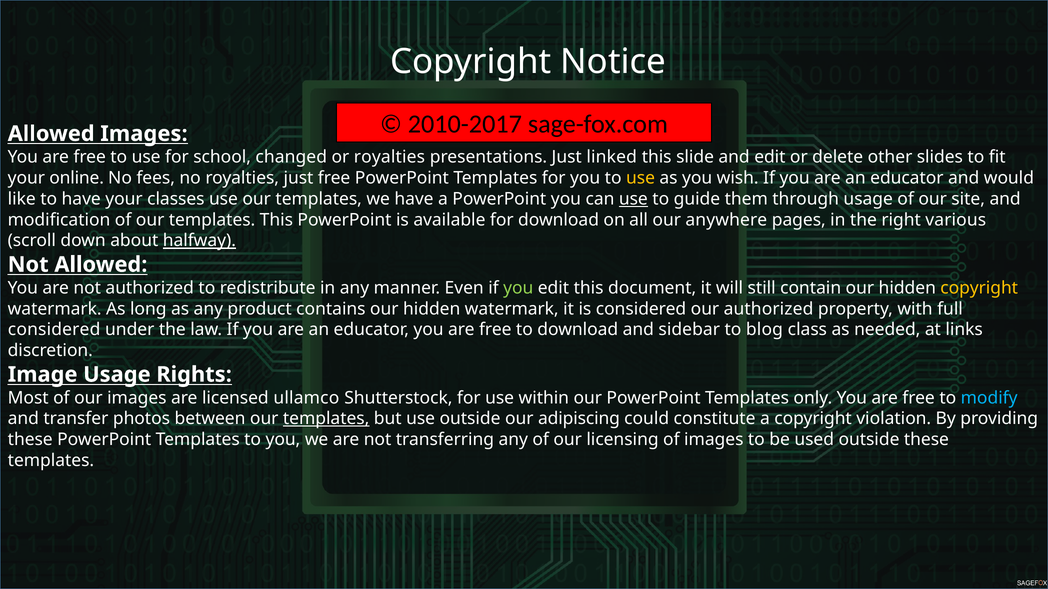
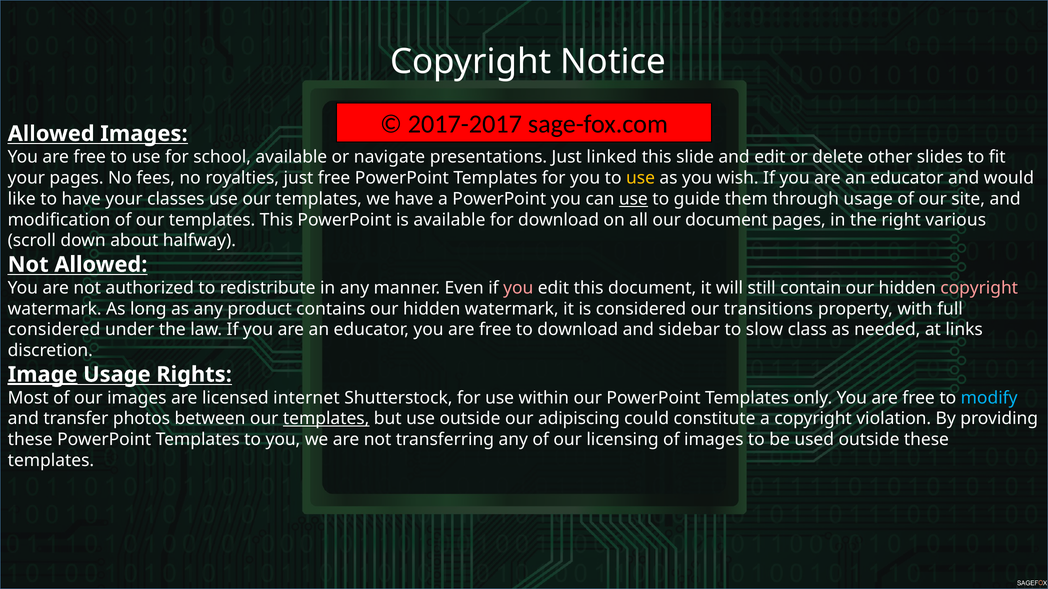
2010-2017: 2010-2017 -> 2017-2017
school changed: changed -> available
or royalties: royalties -> navigate
your online: online -> pages
our anywhere: anywhere -> document
halfway underline: present -> none
you at (518, 288) colour: light green -> pink
copyright at (979, 288) colour: yellow -> pink
our authorized: authorized -> transitions
blog: blog -> slow
Image underline: none -> present
ullamco: ullamco -> internet
